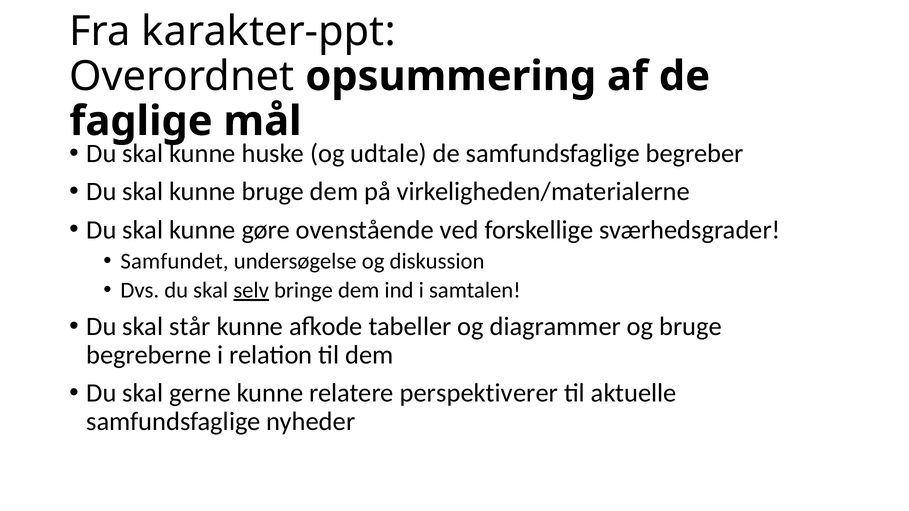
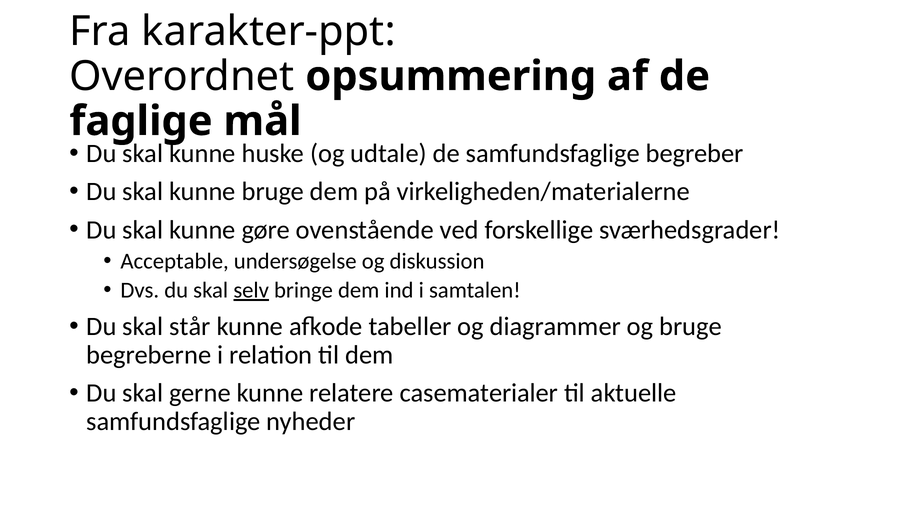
Samfundet: Samfundet -> Acceptable
perspektiverer: perspektiverer -> casematerialer
